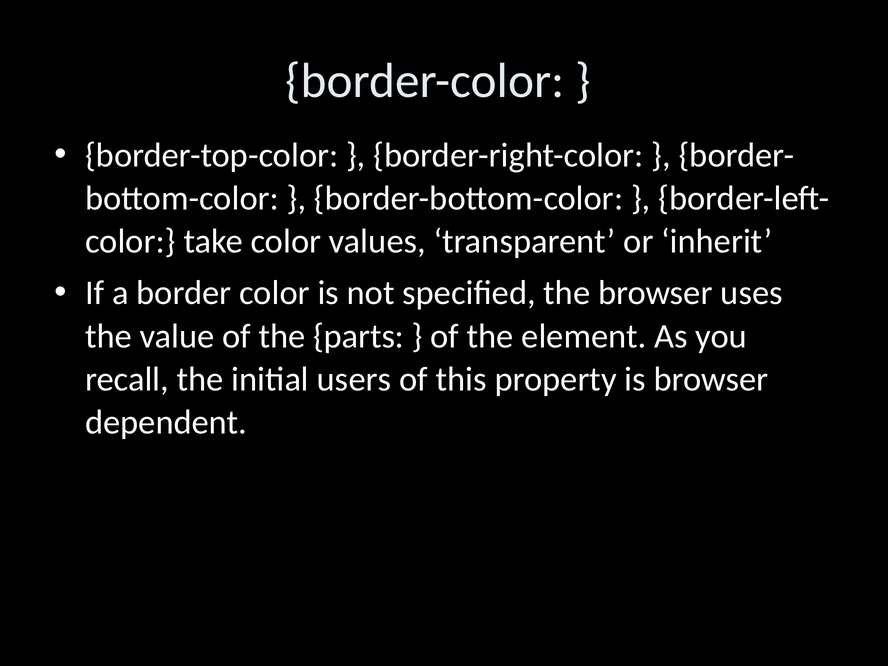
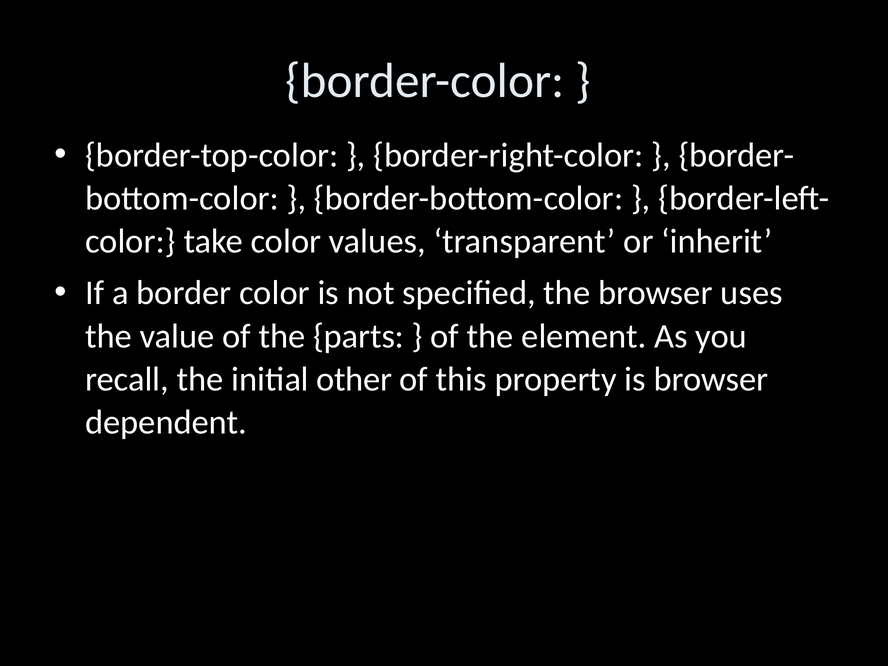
users: users -> other
